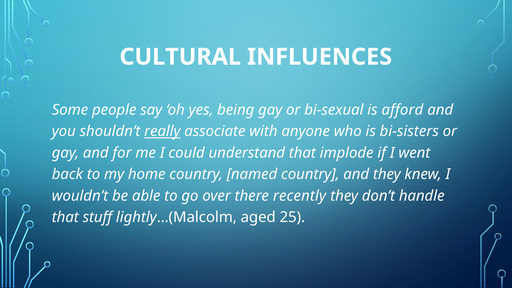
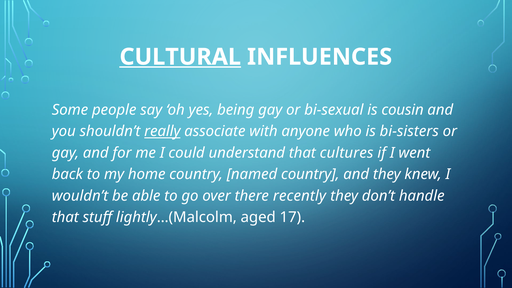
CULTURAL underline: none -> present
afford: afford -> cousin
implode: implode -> cultures
25: 25 -> 17
